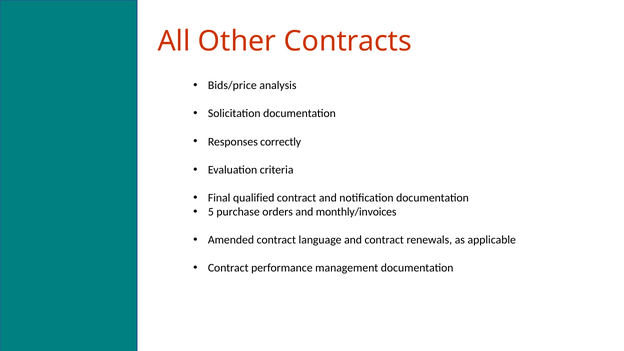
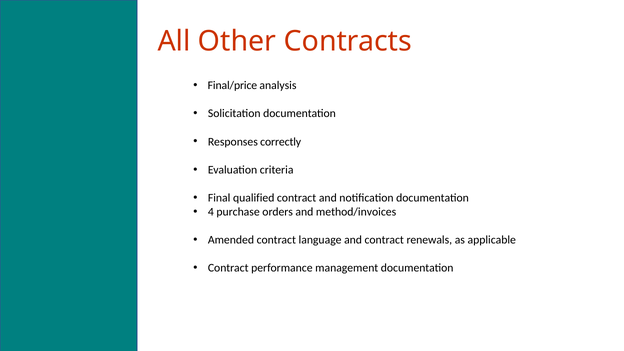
Bids/price: Bids/price -> Final/price
5: 5 -> 4
monthly/invoices: monthly/invoices -> method/invoices
